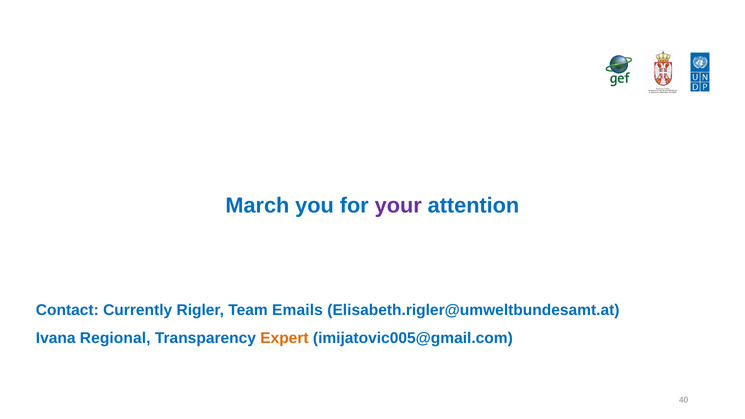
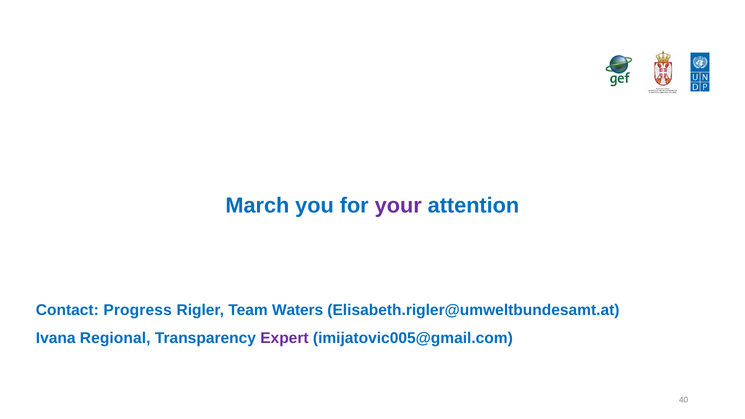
Currently: Currently -> Progress
Emails: Emails -> Waters
Expert colour: orange -> purple
